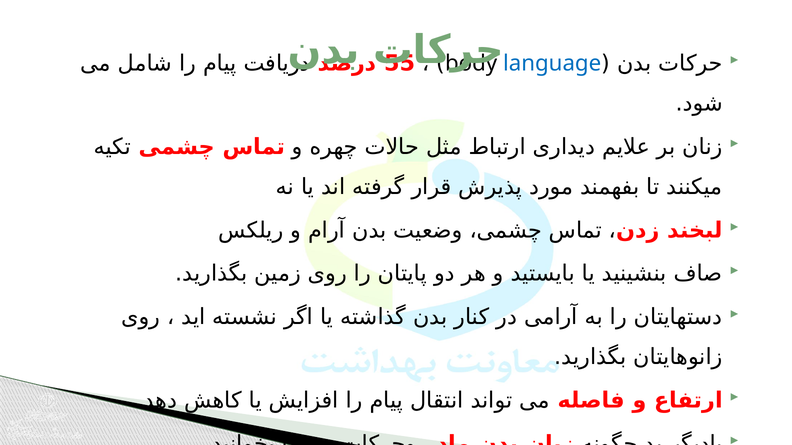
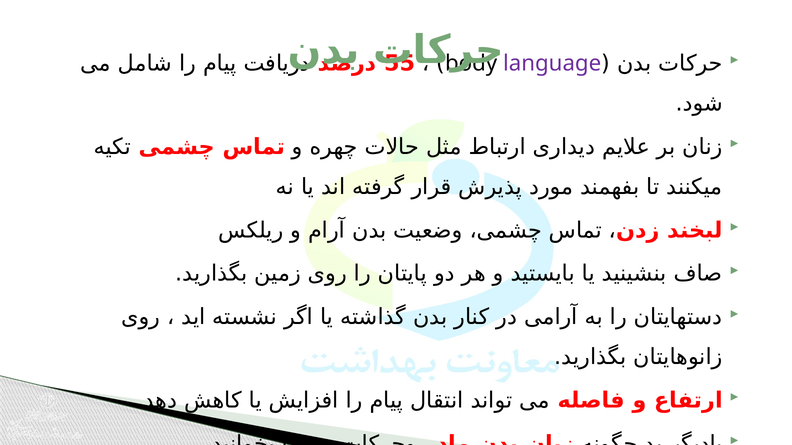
language colour: blue -> purple
